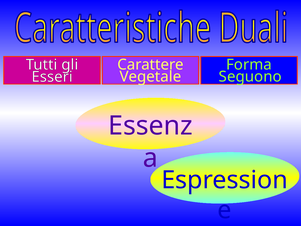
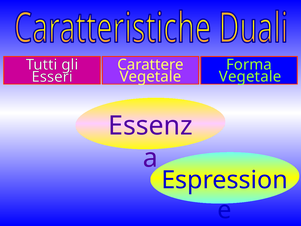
Seguono at (250, 77): Seguono -> Vegetale
